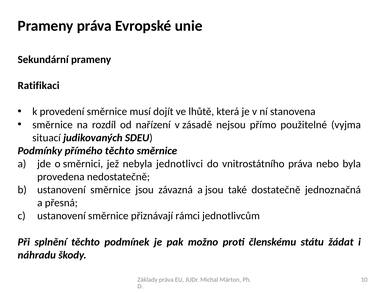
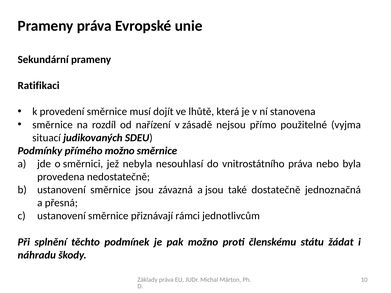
přímého těchto: těchto -> možno
jednotlivci: jednotlivci -> nesouhlasí
